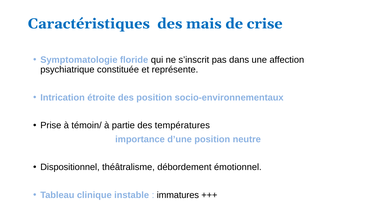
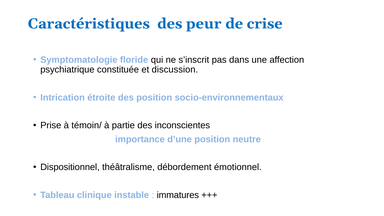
mais: mais -> peur
représente: représente -> discussion
températures: températures -> inconscientes
